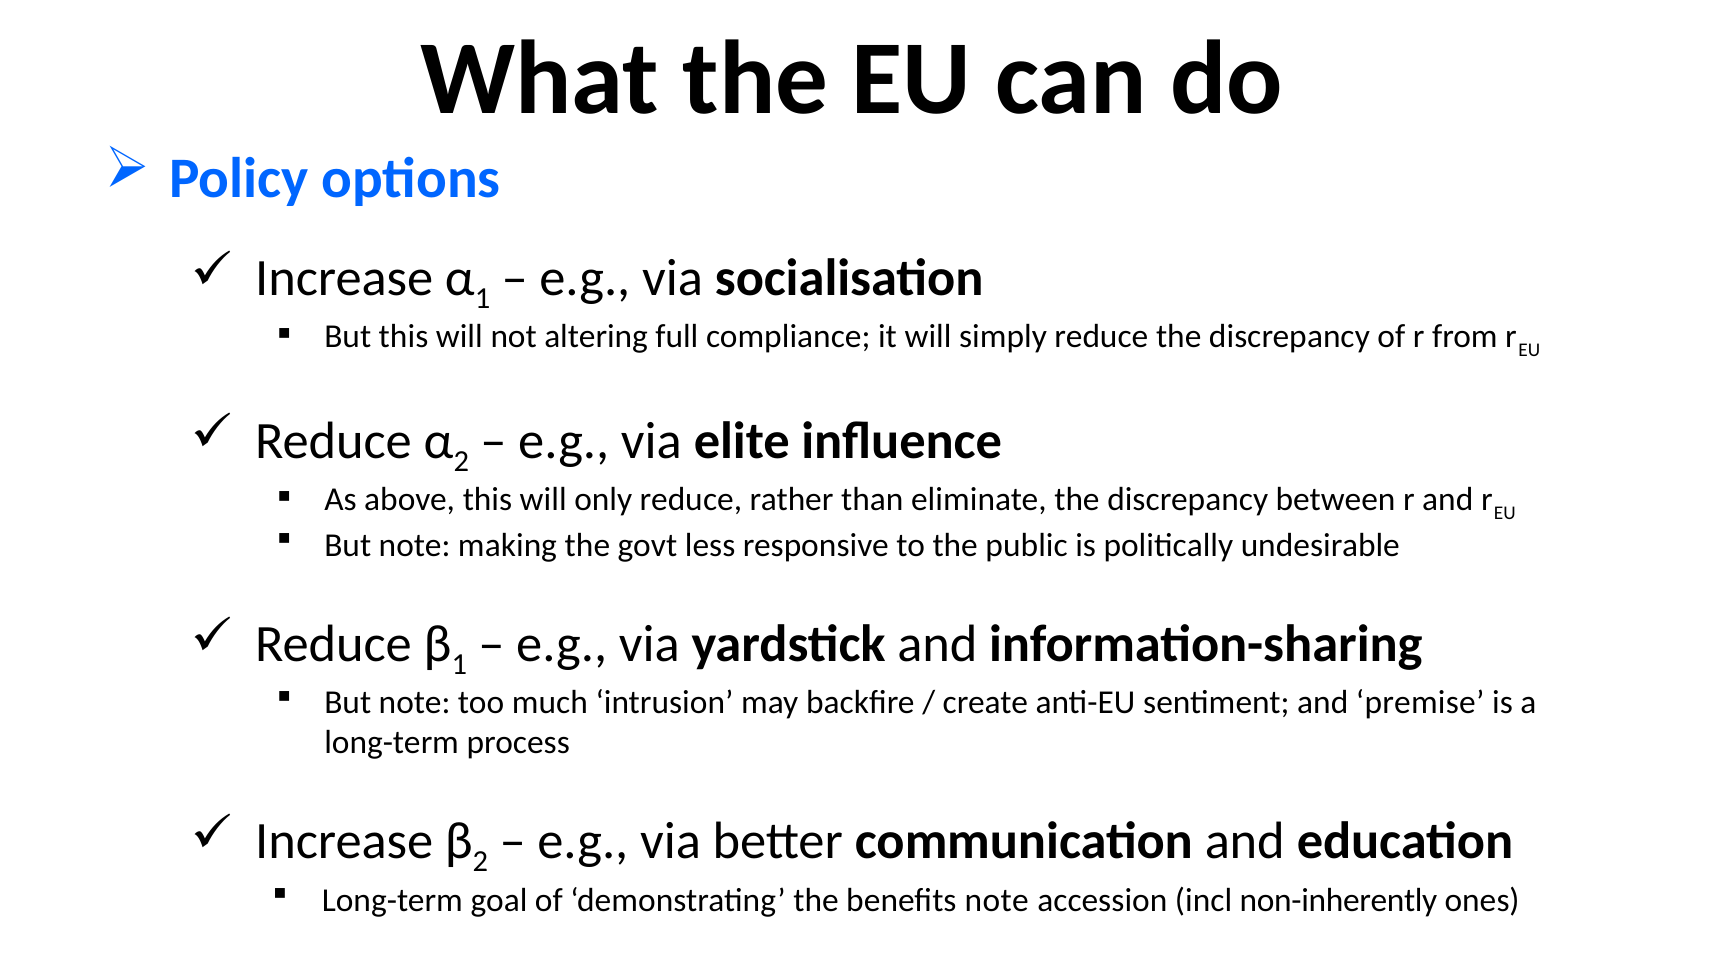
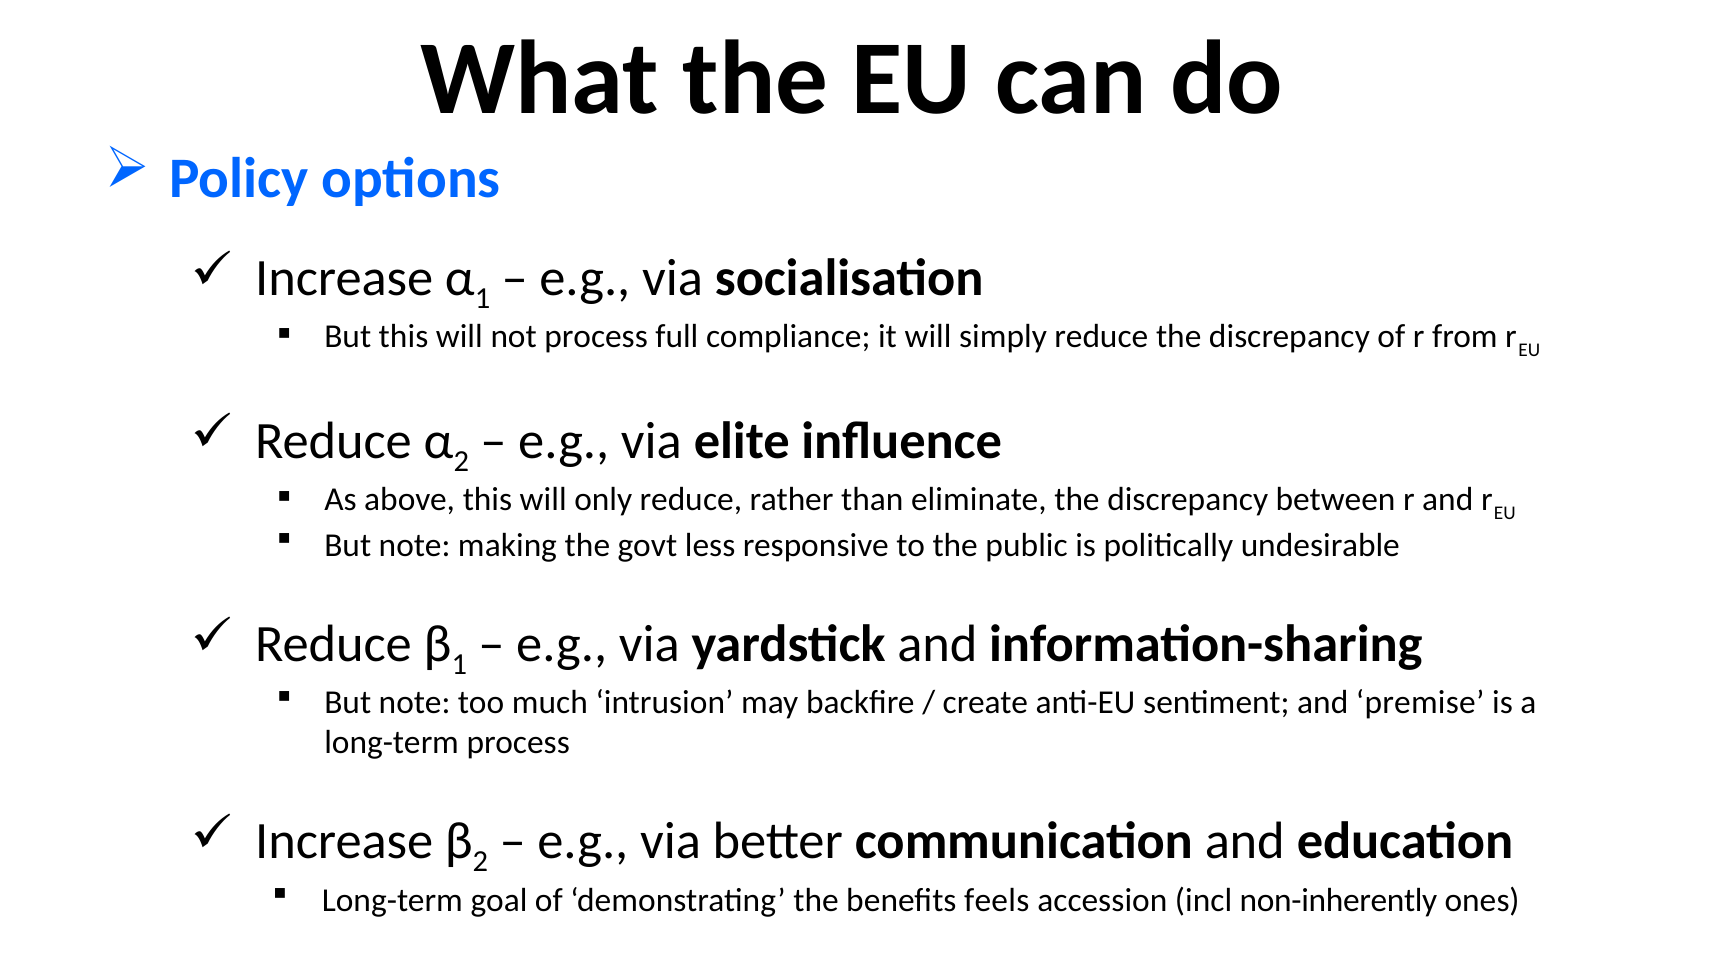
not altering: altering -> process
benefits note: note -> feels
